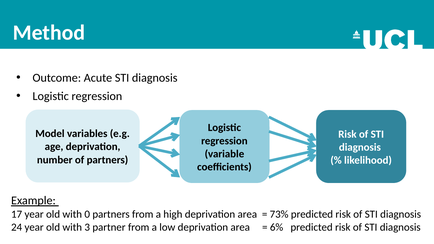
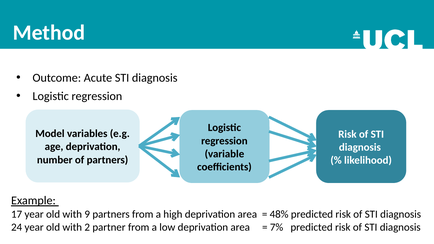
0: 0 -> 9
73%: 73% -> 48%
3: 3 -> 2
6%: 6% -> 7%
